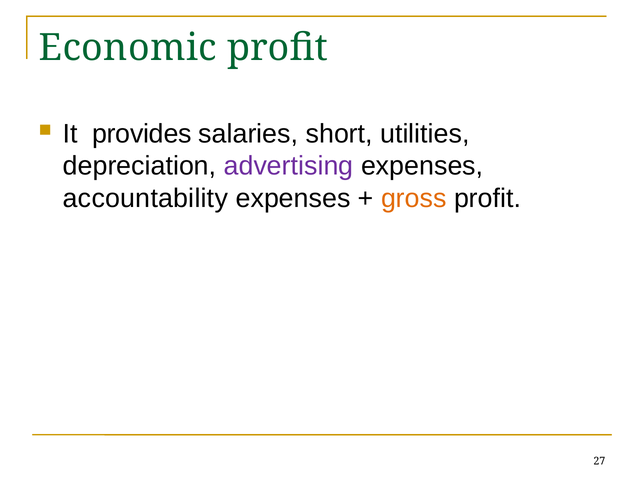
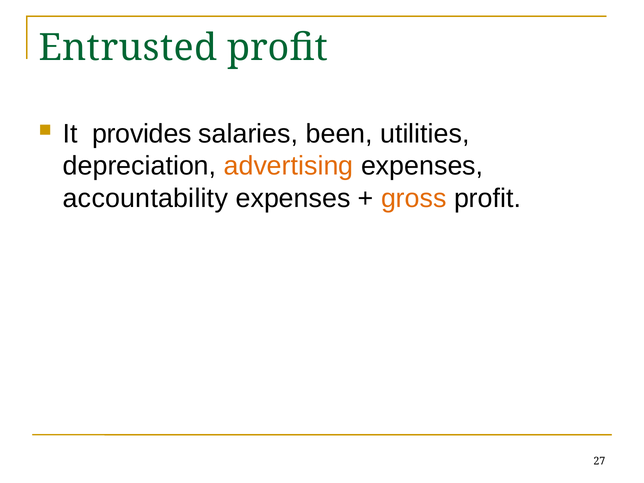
Economic: Economic -> Entrusted
short: short -> been
advertising colour: purple -> orange
